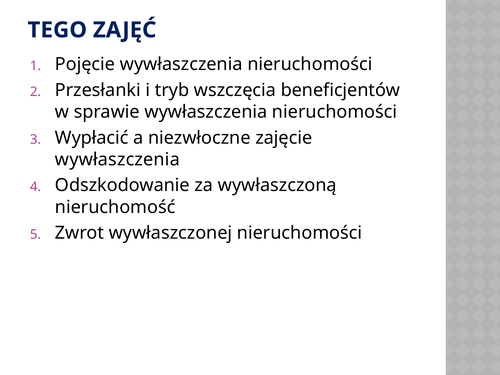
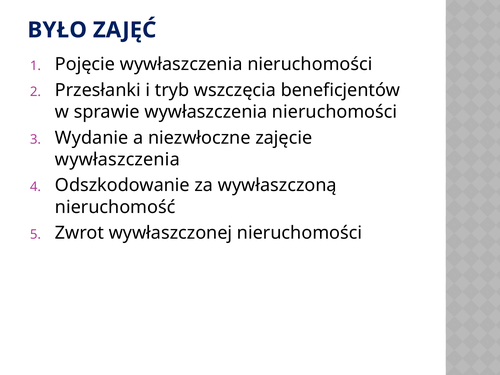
TEGO: TEGO -> BYŁO
Wypłacić: Wypłacić -> Wydanie
